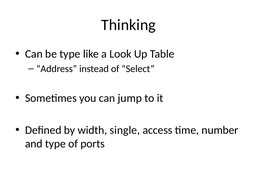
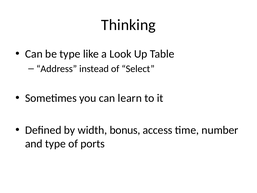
jump: jump -> learn
single: single -> bonus
